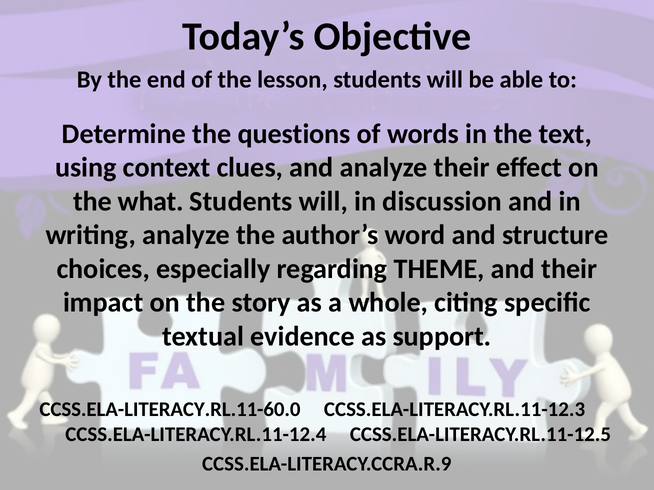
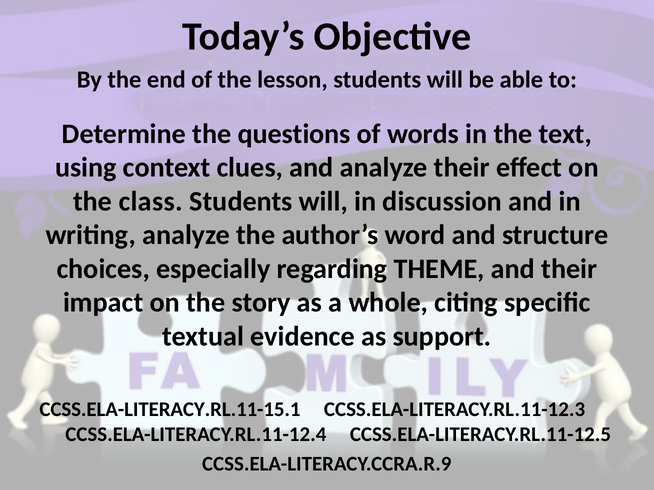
what: what -> class
CCSS.ELA-LITERACY.RL.11-60.0: CCSS.ELA-LITERACY.RL.11-60.0 -> CCSS.ELA-LITERACY.RL.11-15.1
